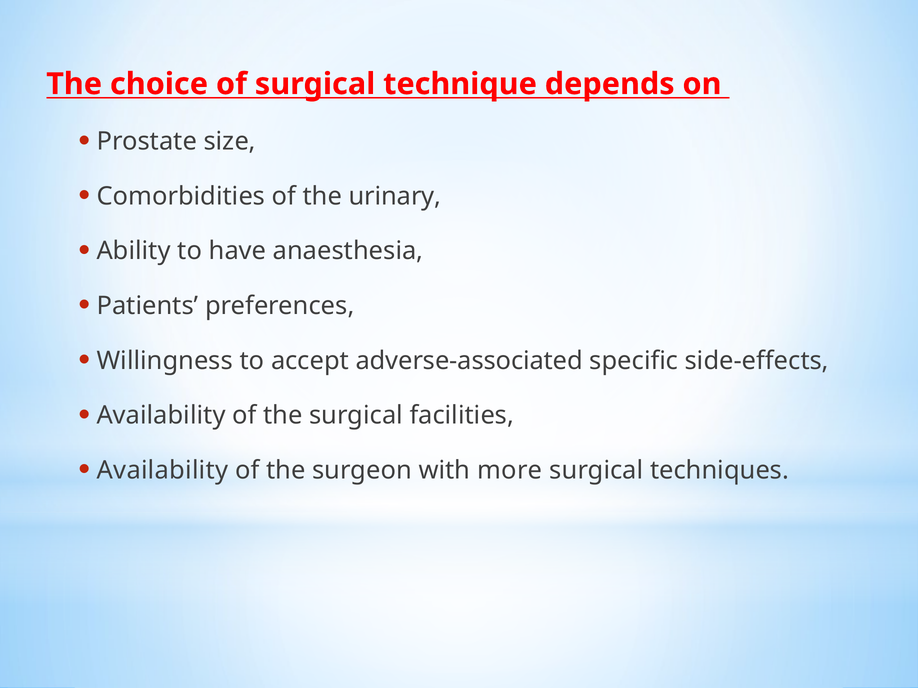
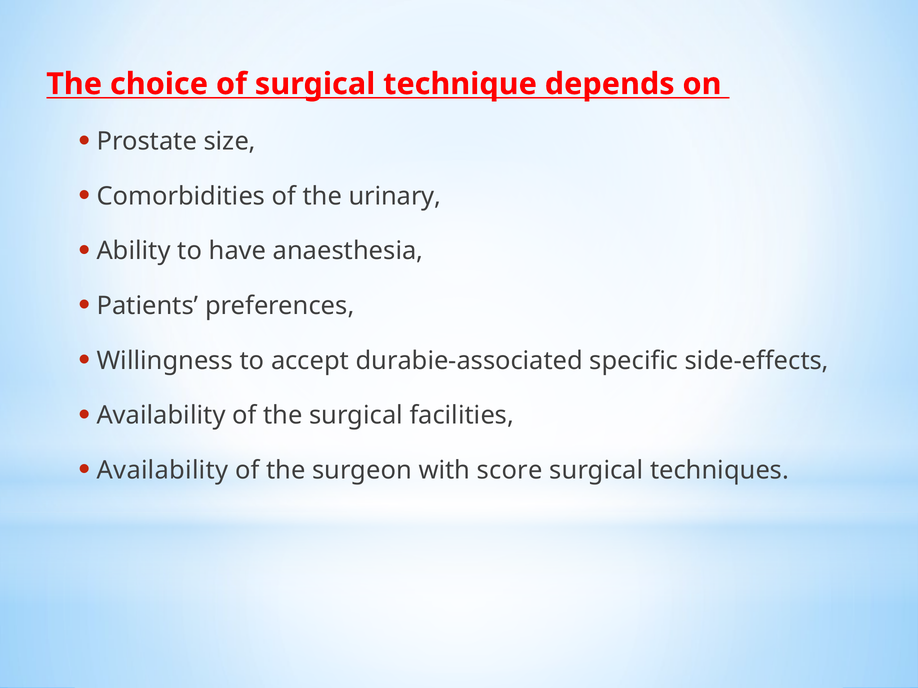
adverse-associated: adverse-associated -> durabie-associated
more: more -> score
